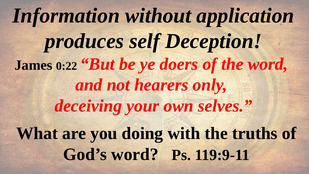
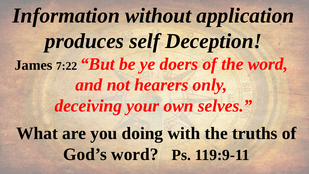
0:22: 0:22 -> 7:22
